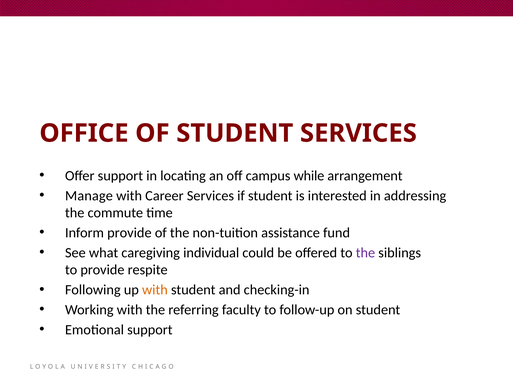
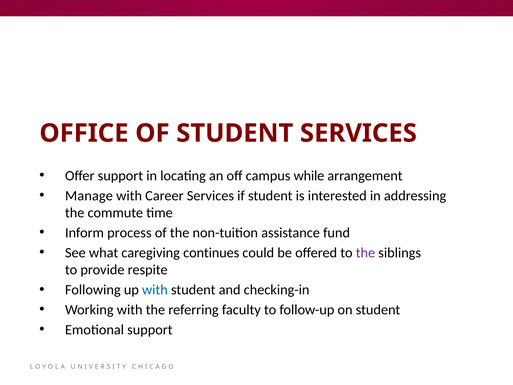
Inform provide: provide -> process
individual: individual -> continues
with at (155, 290) colour: orange -> blue
